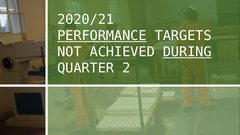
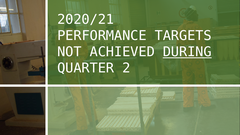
PERFORMANCE underline: present -> none
